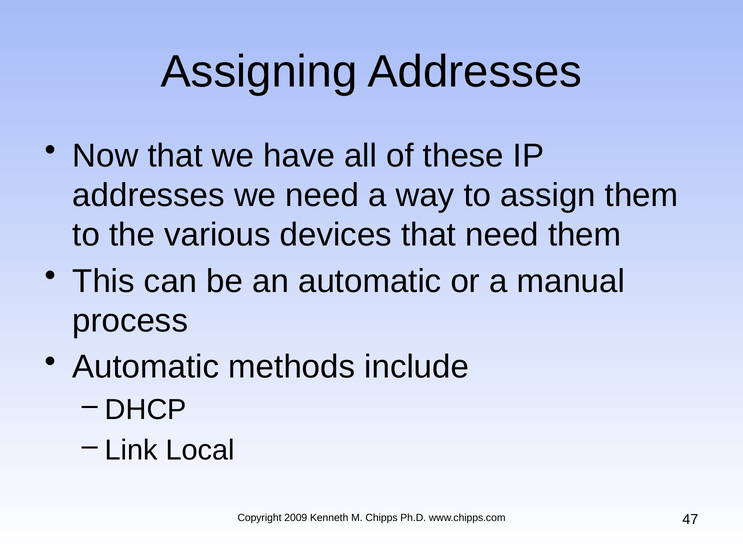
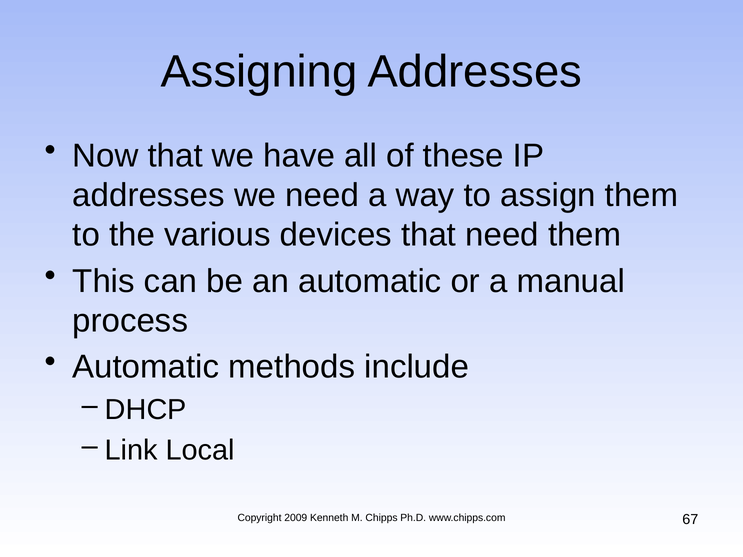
47: 47 -> 67
